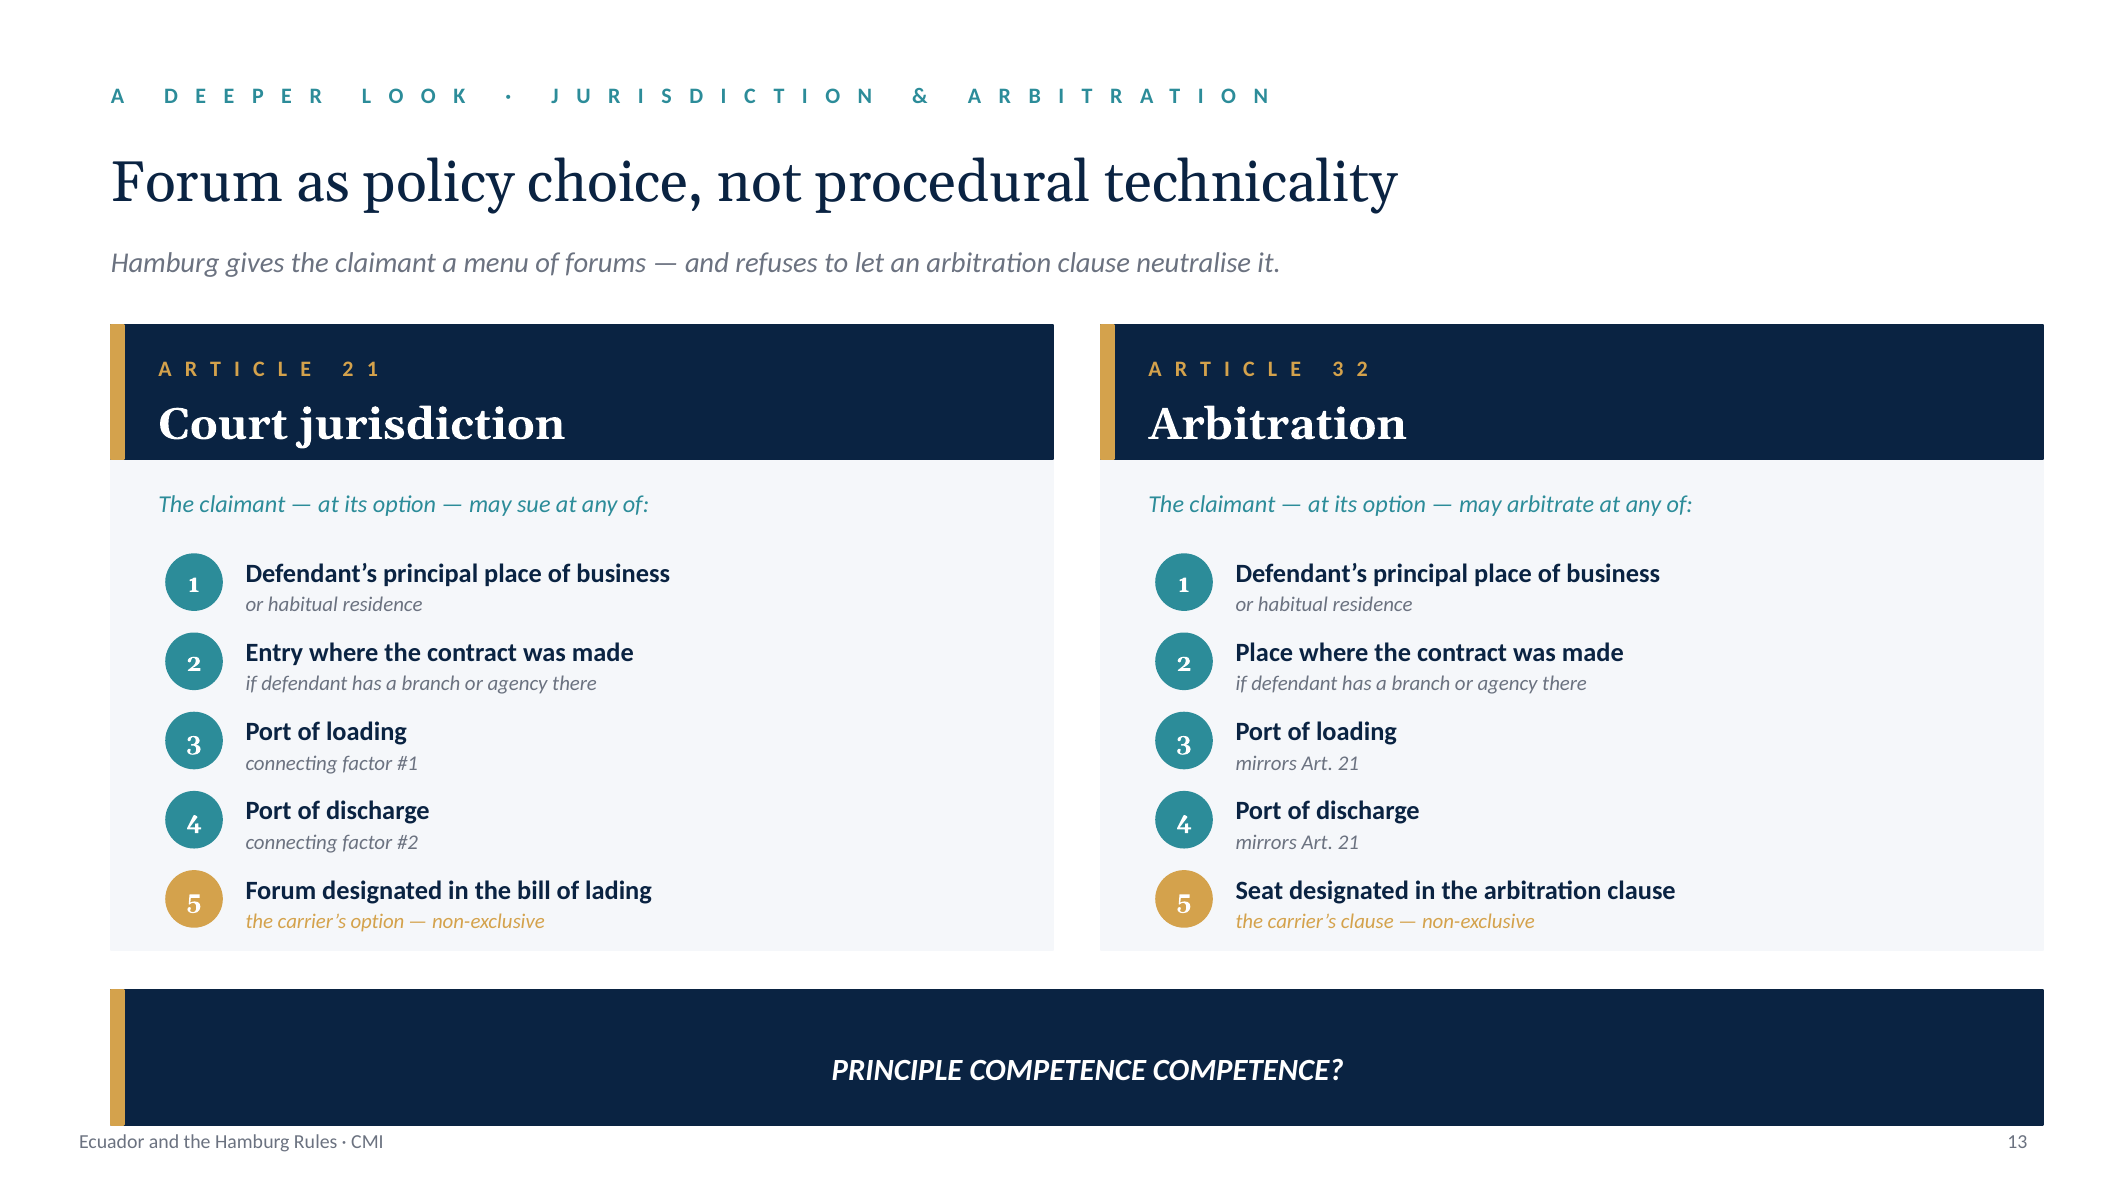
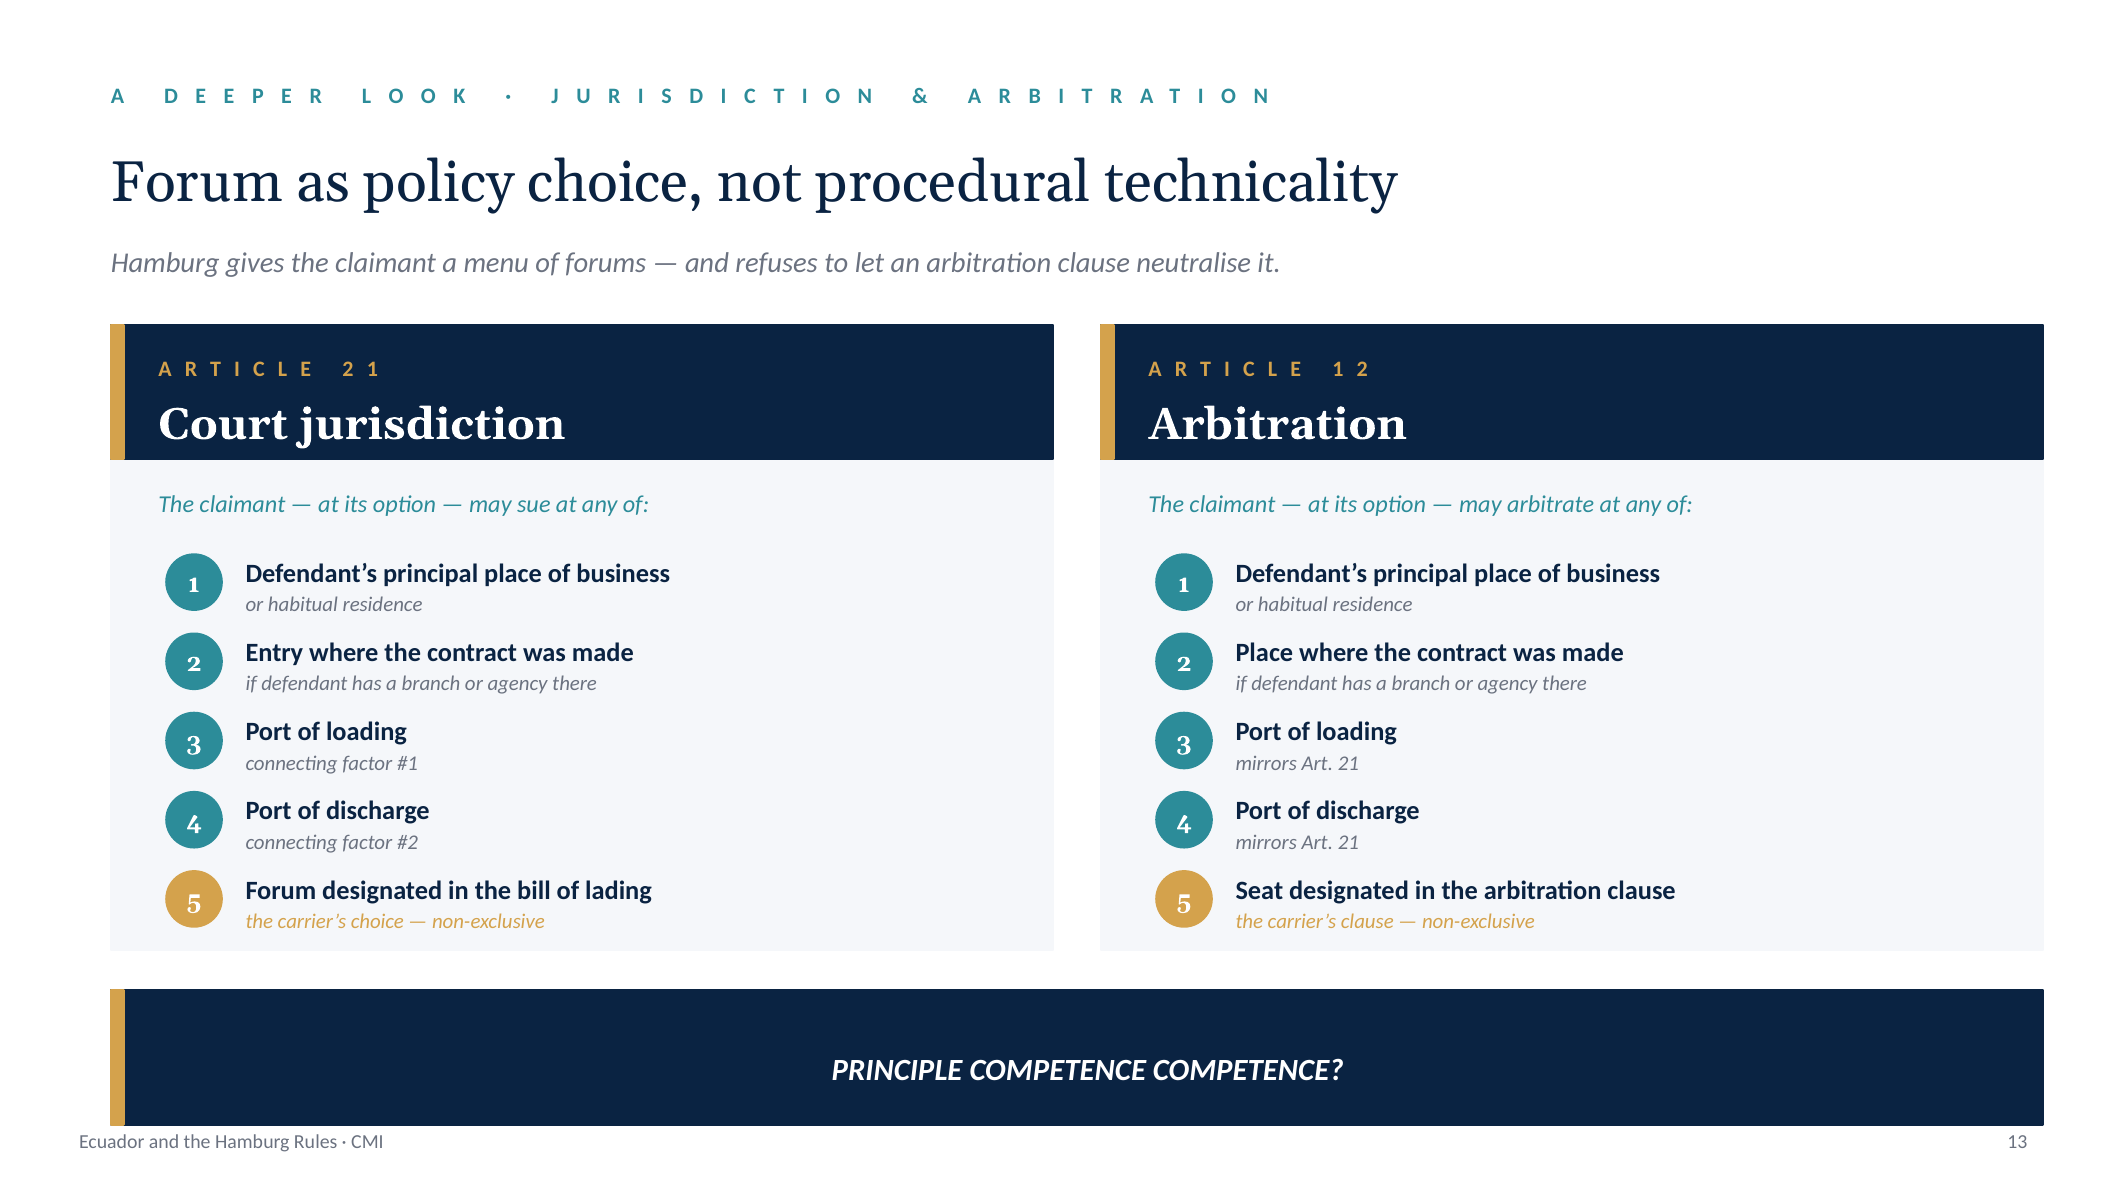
3 at (1338, 369): 3 -> 1
carrier’s option: option -> choice
